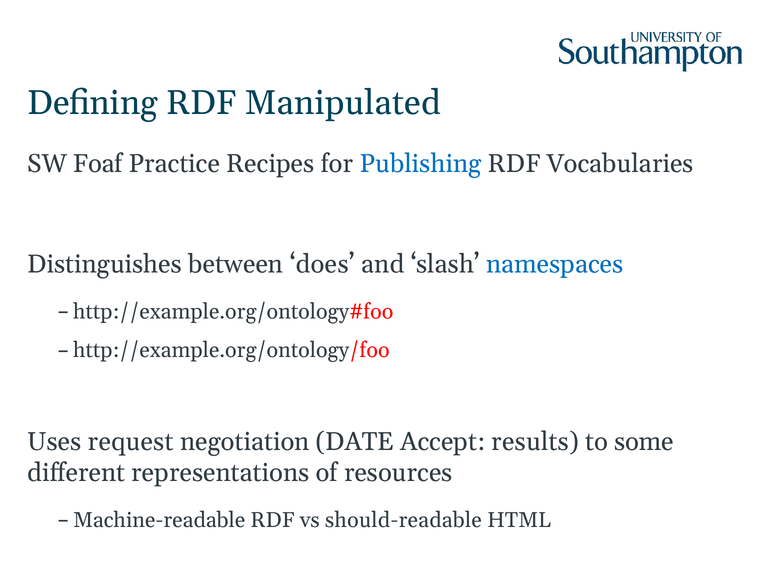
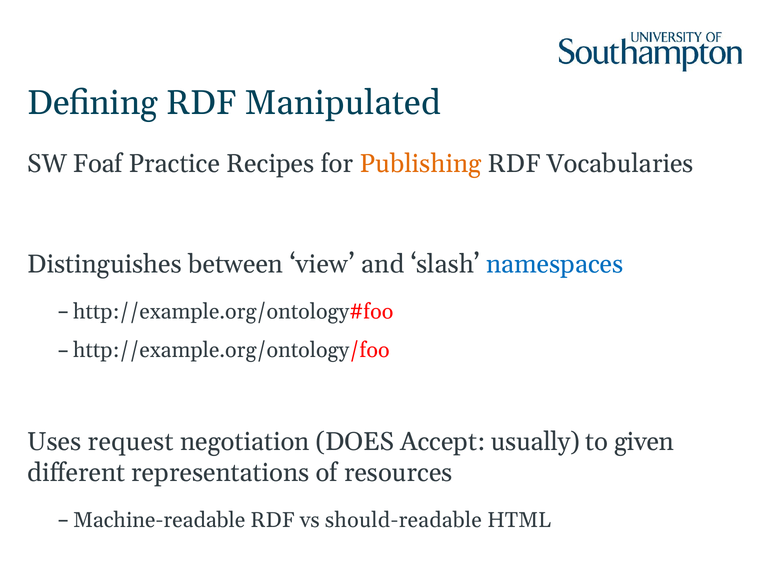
Publishing colour: blue -> orange
does: does -> view
DATE: DATE -> DOES
results: results -> usually
some: some -> given
